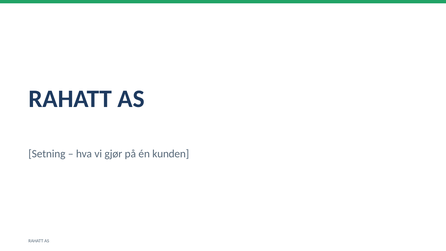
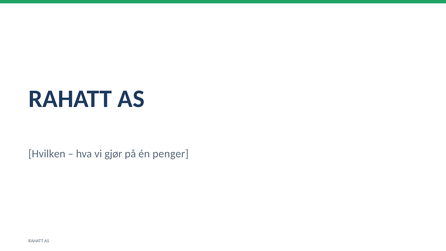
Setning: Setning -> Hvilken
kunden: kunden -> penger
